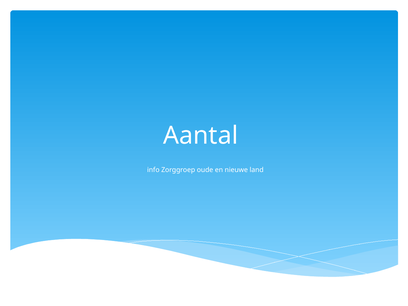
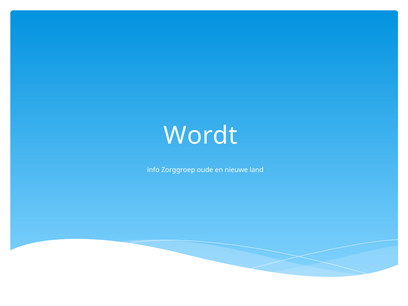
Aantal: Aantal -> Wordt
